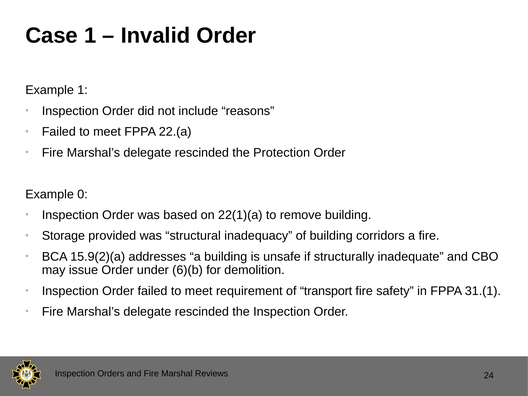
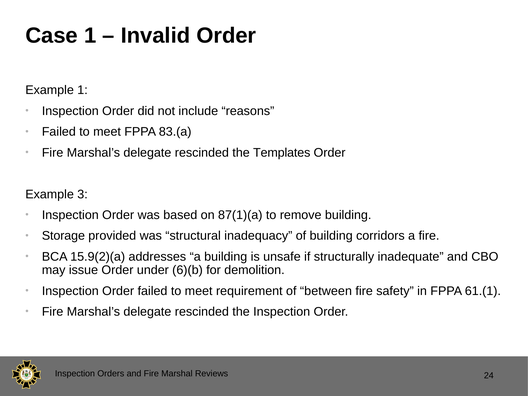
22.(a: 22.(a -> 83.(a
Protection: Protection -> Templates
0: 0 -> 3
22(1)(a: 22(1)(a -> 87(1)(a
transport: transport -> between
31.(1: 31.(1 -> 61.(1
